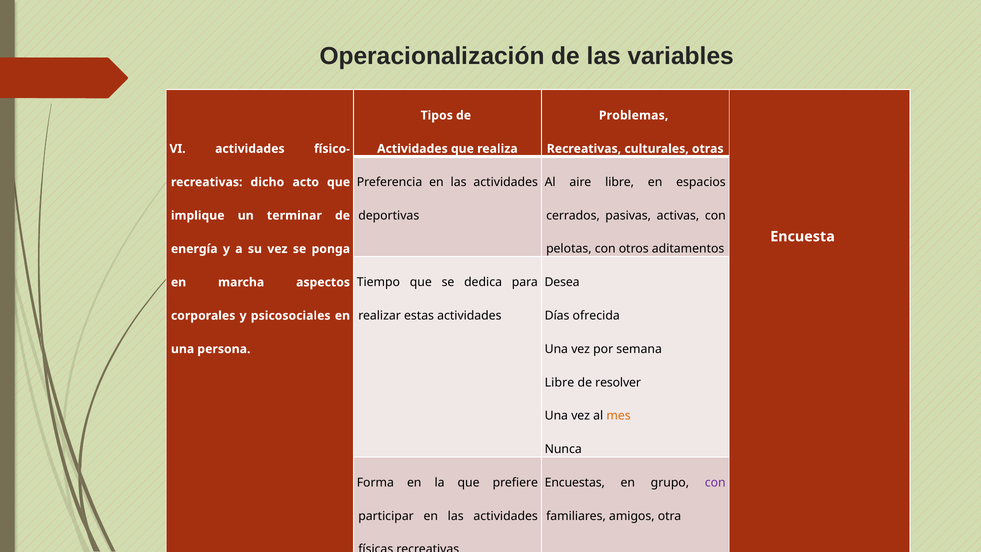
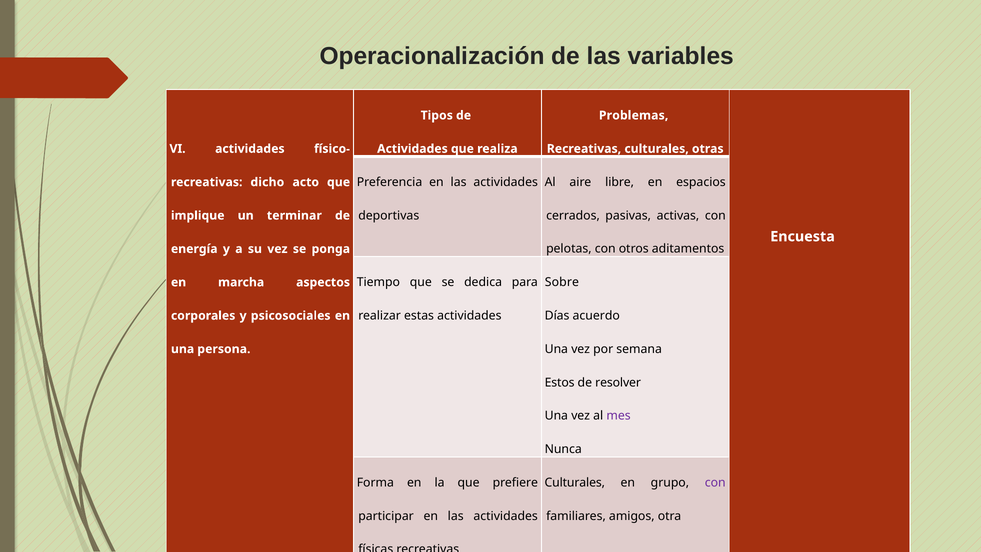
Desea: Desea -> Sobre
ofrecida: ofrecida -> acuerdo
Libre at (559, 382): Libre -> Estos
mes colour: orange -> purple
Encuestas at (575, 483): Encuestas -> Culturales
